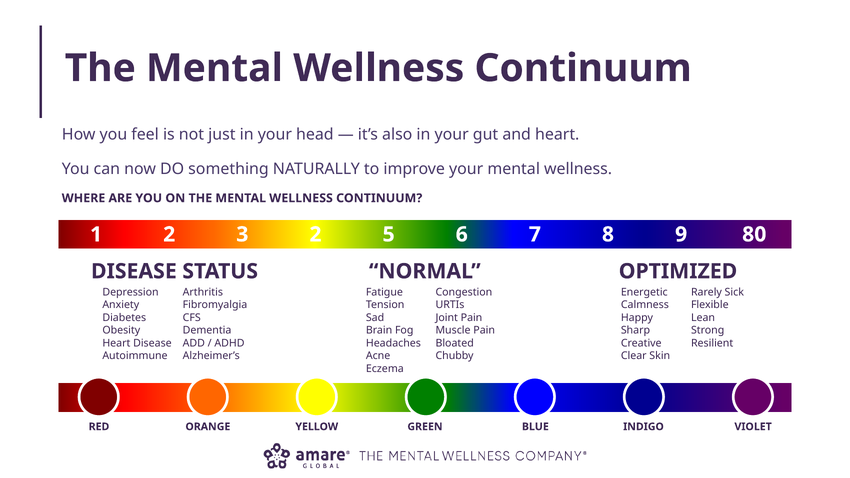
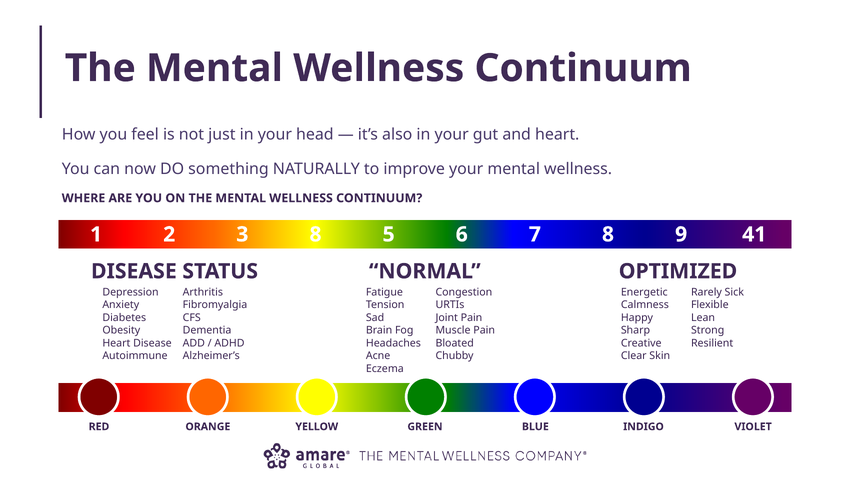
3 2: 2 -> 8
80: 80 -> 41
